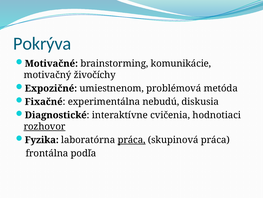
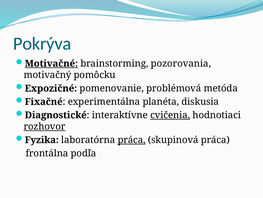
Motivačné underline: none -> present
komunikácie: komunikácie -> pozorovania
živočíchy: živočíchy -> pomôcku
umiestnenom: umiestnenom -> pomenovanie
nebudú: nebudú -> planéta
cvičenia underline: none -> present
